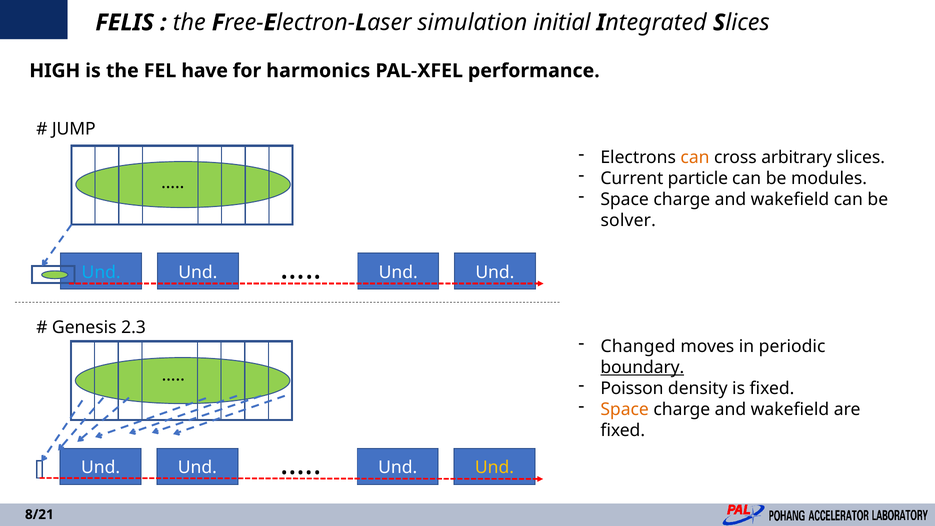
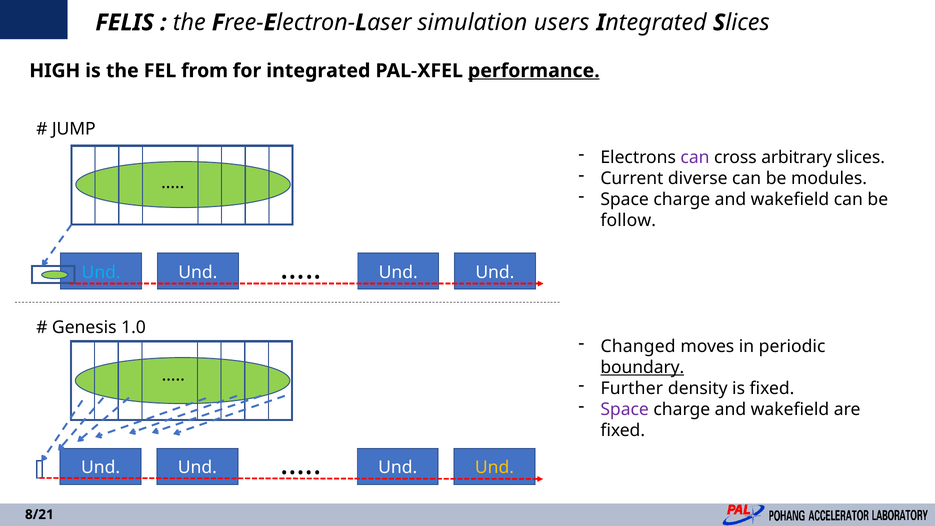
initial: initial -> users
have: have -> from
harmonics: harmonics -> integrated
performance underline: none -> present
can at (695, 157) colour: orange -> purple
particle: particle -> diverse
solver: solver -> follow
2.3: 2.3 -> 1.0
Poisson: Poisson -> Further
Space at (625, 409) colour: orange -> purple
